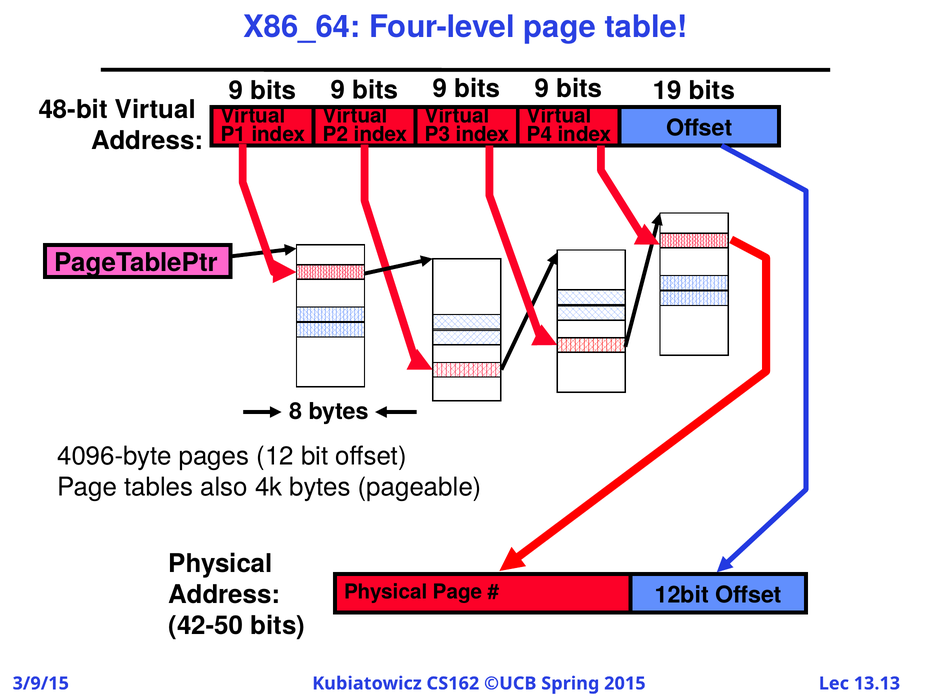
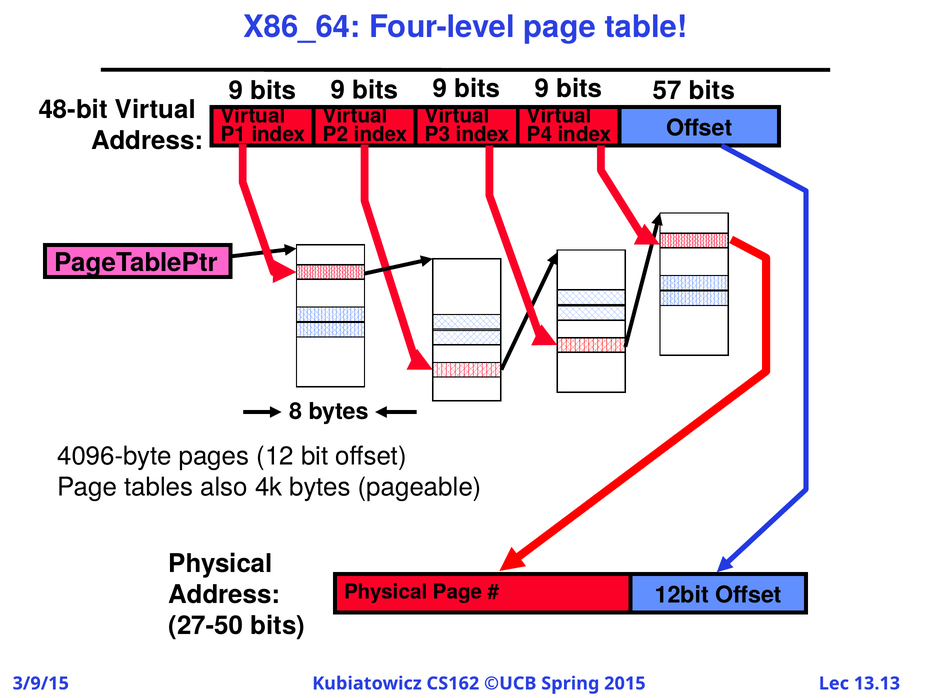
19: 19 -> 57
42-50: 42-50 -> 27-50
